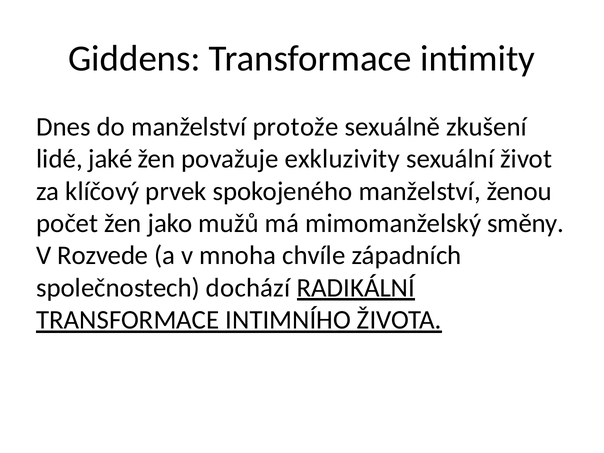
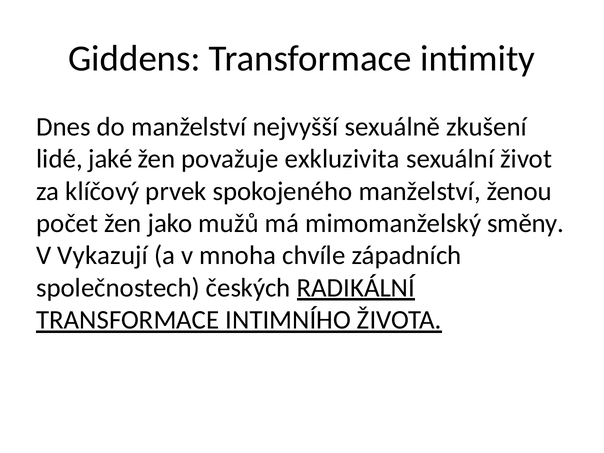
protože: protože -> nejvyšší
exkluzivity: exkluzivity -> exkluzivita
Rozvede: Rozvede -> Vykazují
dochází: dochází -> českých
